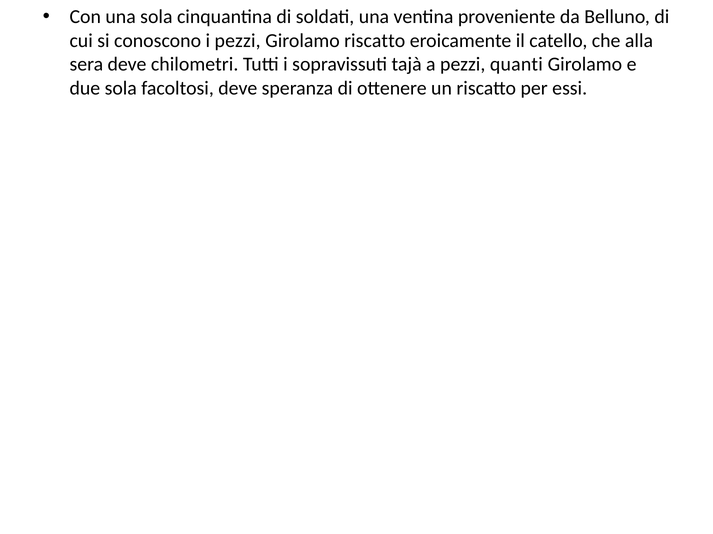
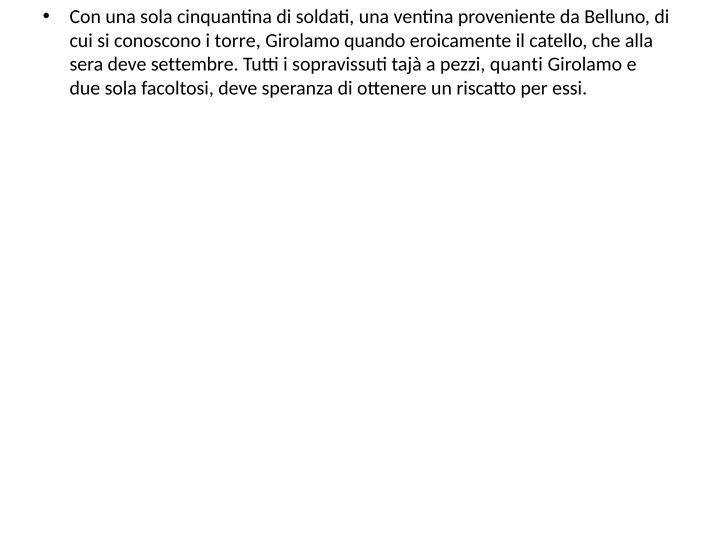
i pezzi: pezzi -> torre
Girolamo riscatto: riscatto -> quando
chilometri: chilometri -> settembre
